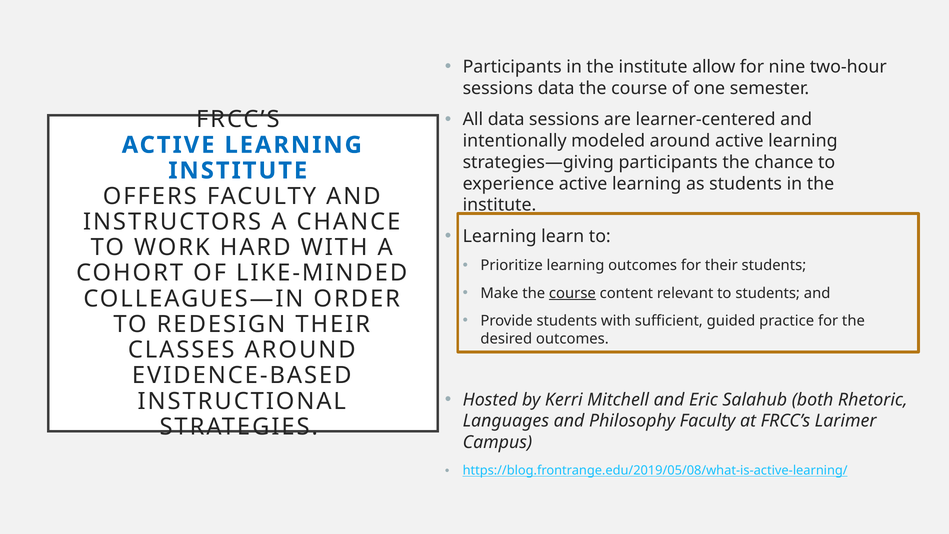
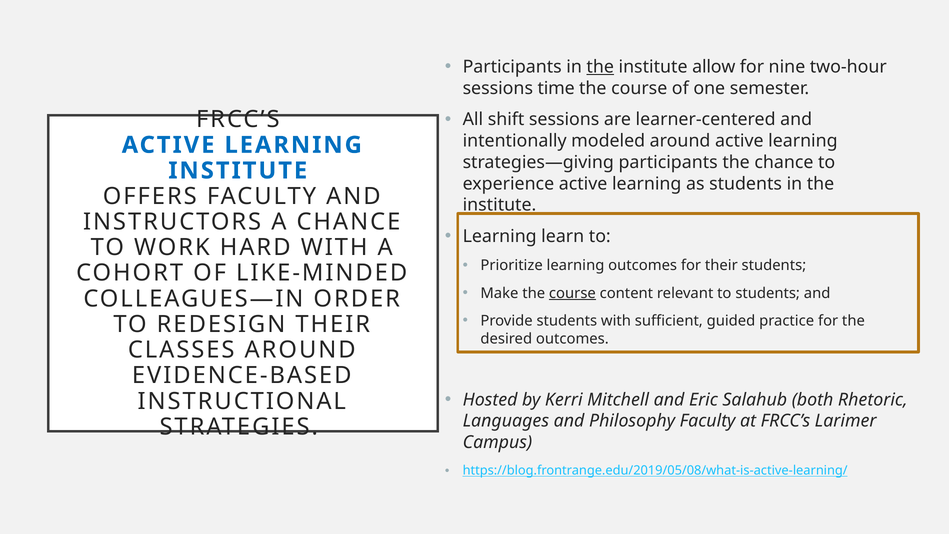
the at (600, 67) underline: none -> present
sessions data: data -> time
All data: data -> shift
